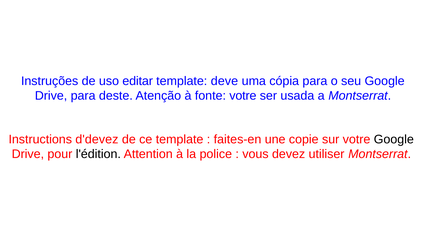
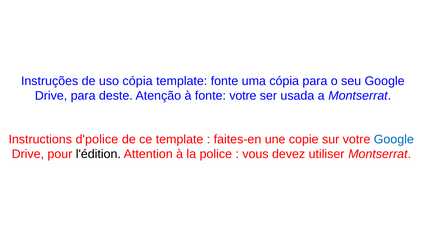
uso editar: editar -> cópia
template deve: deve -> fonte
d'devez: d'devez -> d'police
Google at (394, 140) colour: black -> blue
